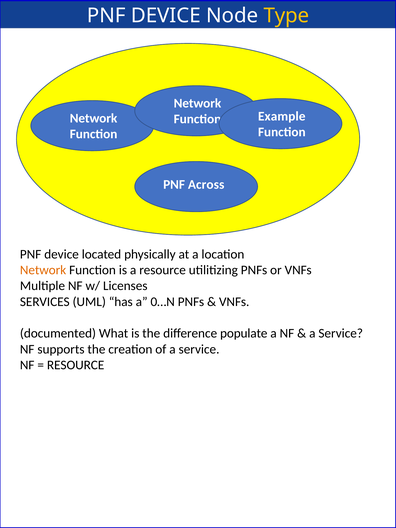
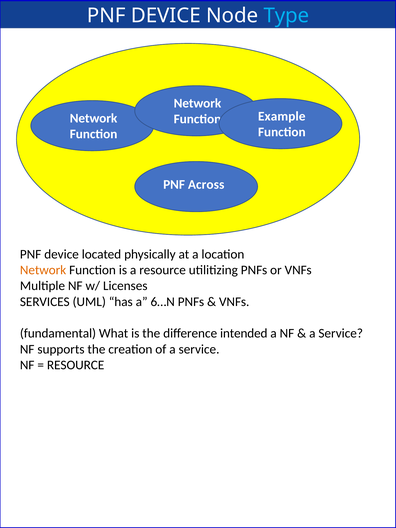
Type colour: yellow -> light blue
0…N: 0…N -> 6…N
documented: documented -> fundamental
populate: populate -> intended
